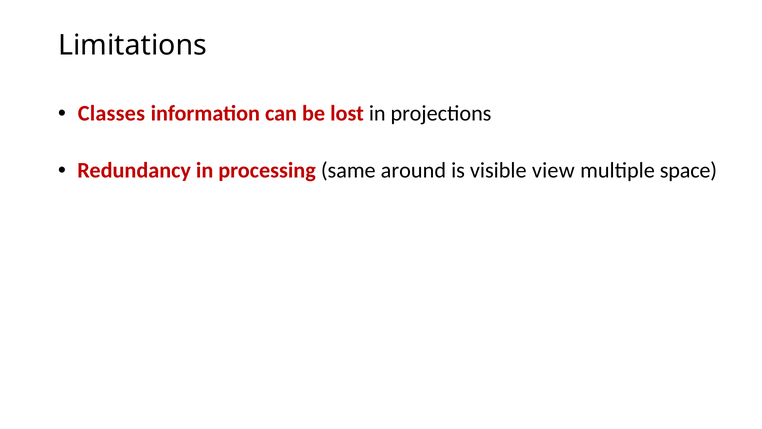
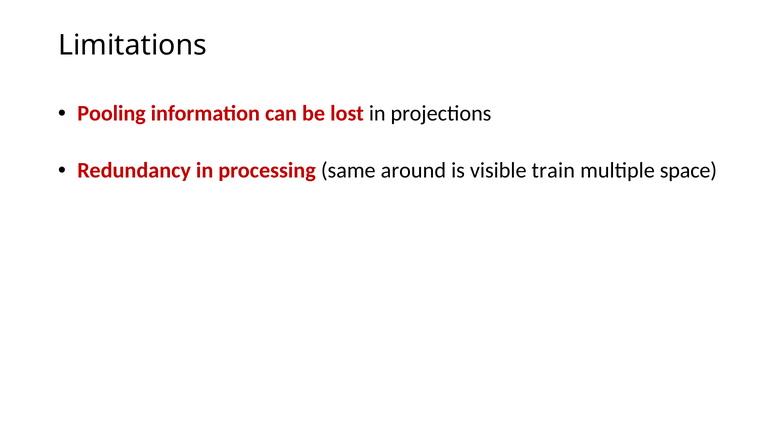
Classes: Classes -> Pooling
view: view -> train
